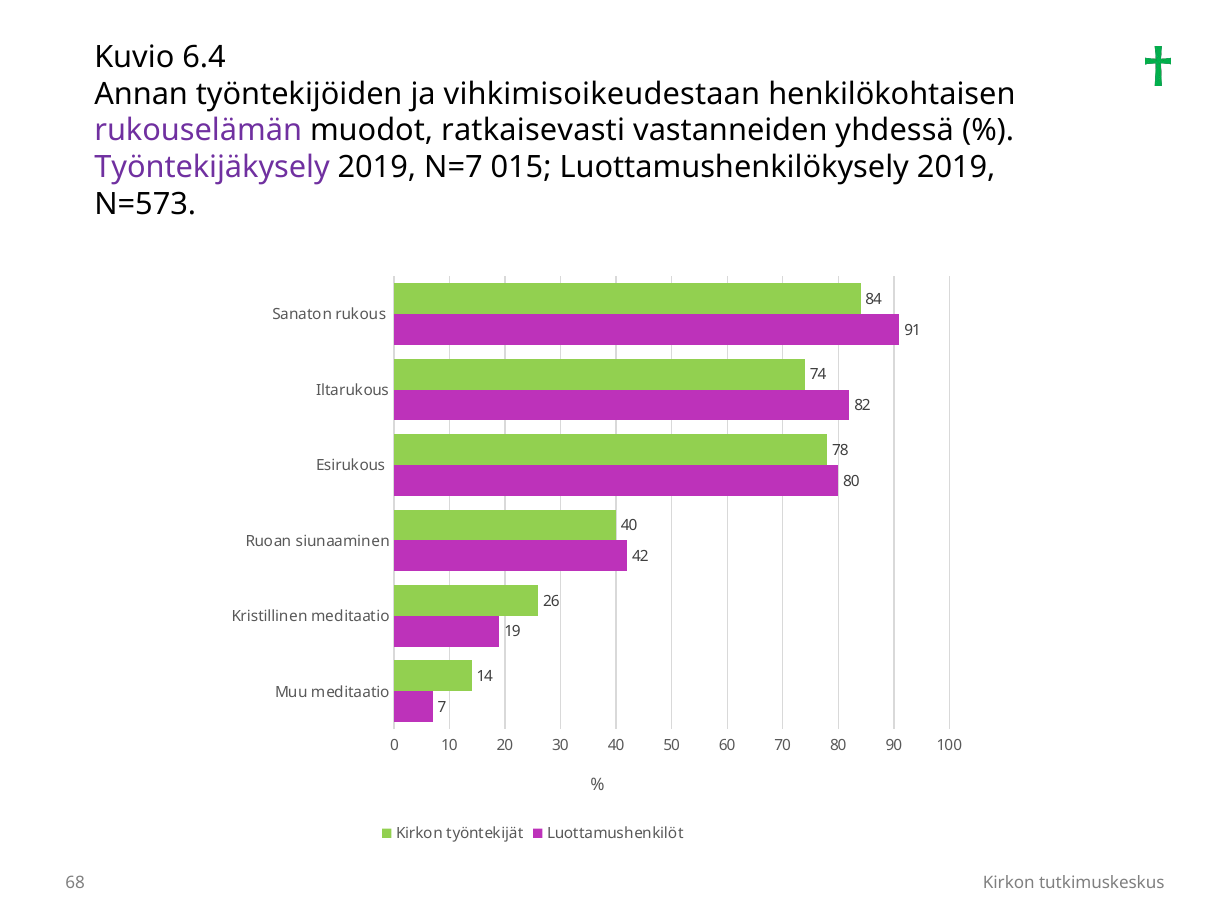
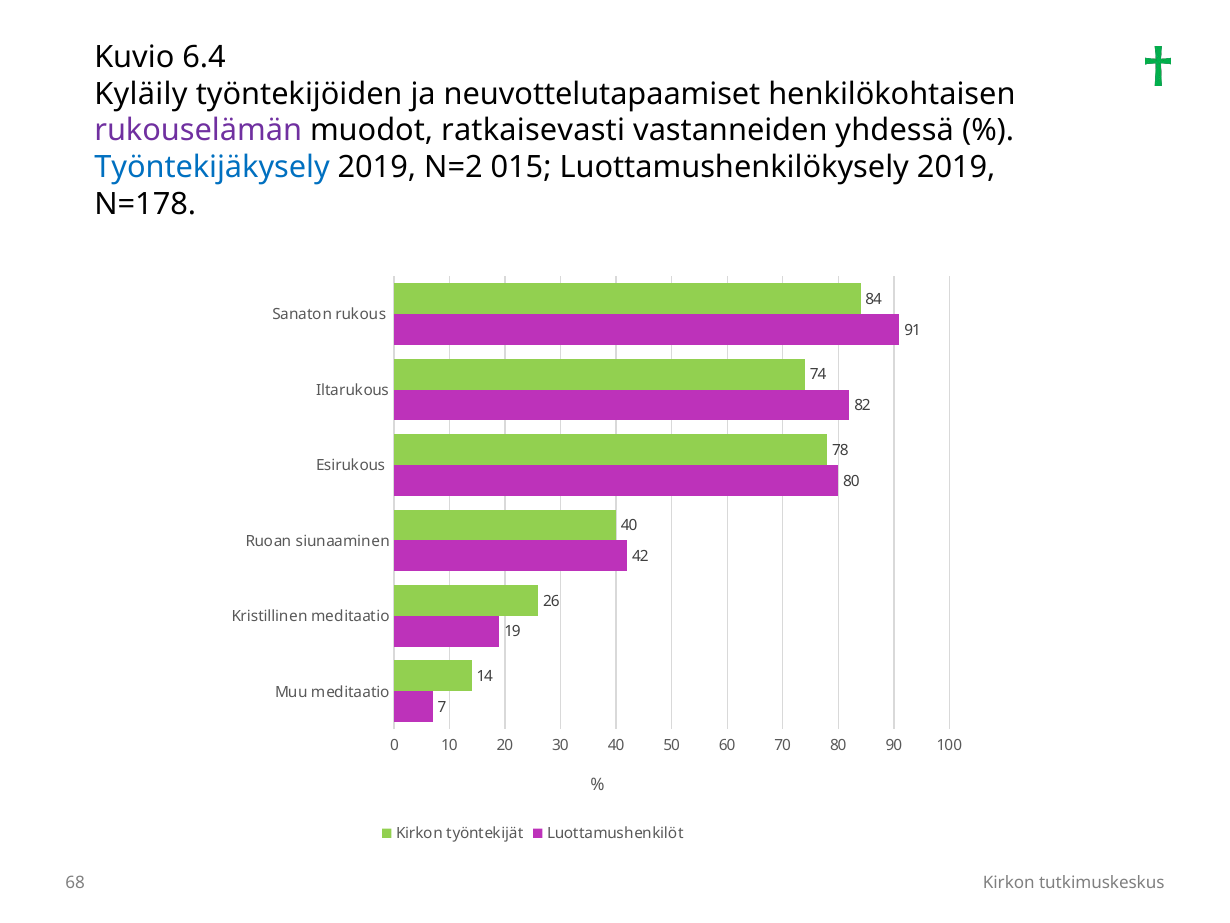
Annan: Annan -> Kyläily
vihkimisoikeudestaan: vihkimisoikeudestaan -> neuvottelutapaamiset
Työntekijäkysely colour: purple -> blue
N=7: N=7 -> N=2
N=573: N=573 -> N=178
